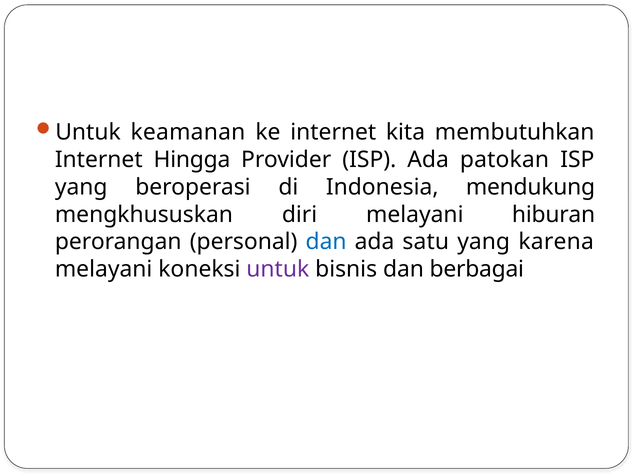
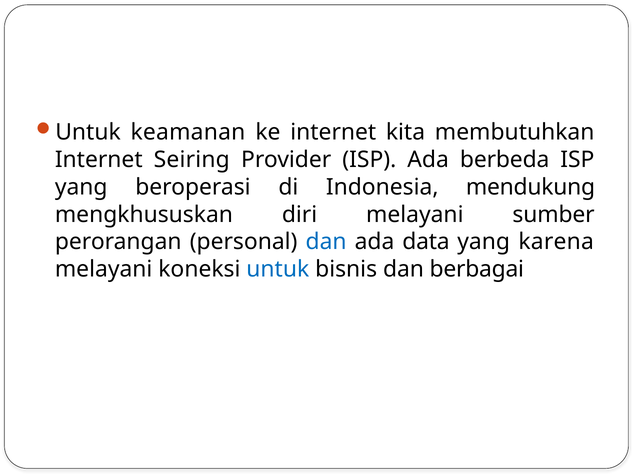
Hingga: Hingga -> Seiring
patokan: patokan -> berbeda
hiburan: hiburan -> sumber
satu: satu -> data
untuk at (278, 269) colour: purple -> blue
